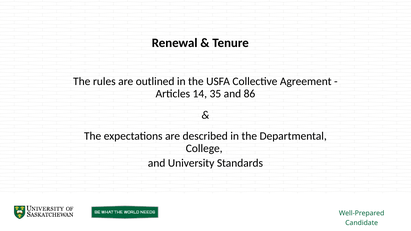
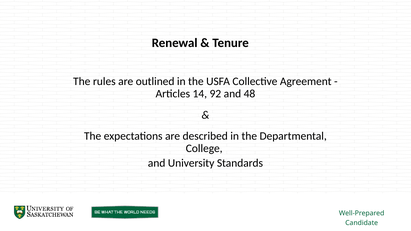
35: 35 -> 92
86: 86 -> 48
